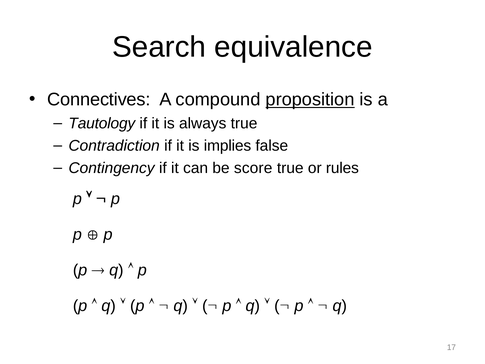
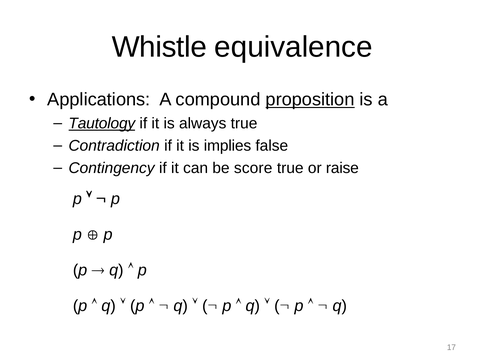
Search: Search -> Whistle
Connectives: Connectives -> Applications
Tautology underline: none -> present
rules: rules -> raise
